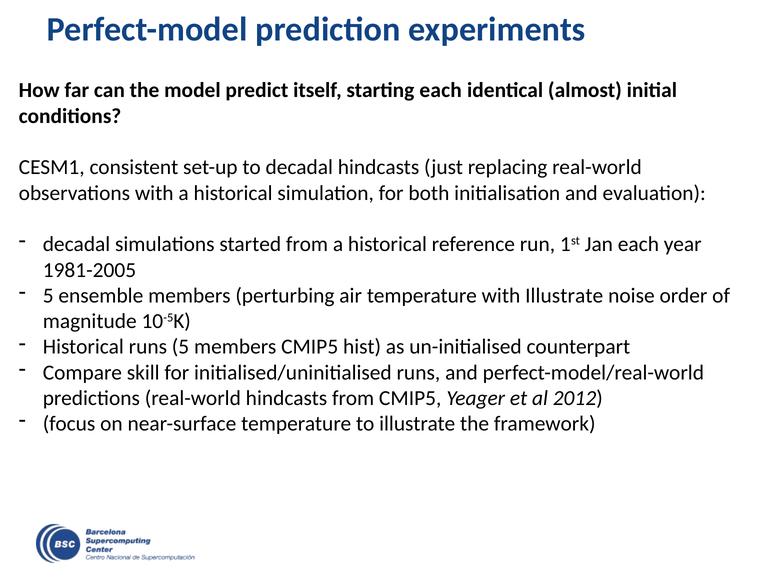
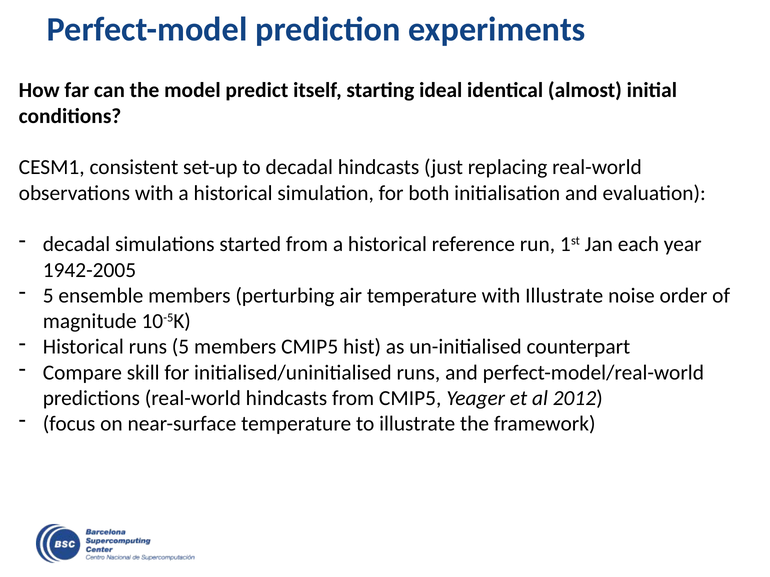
starting each: each -> ideal
1981-2005: 1981-2005 -> 1942-2005
